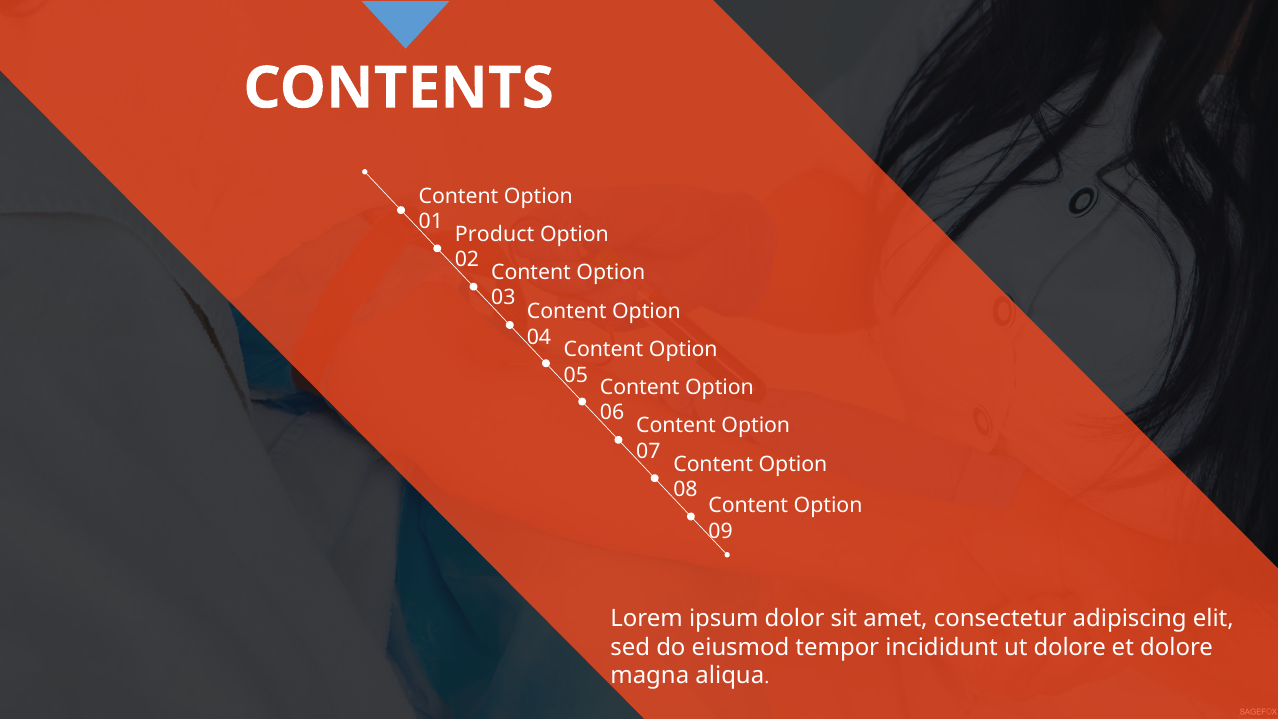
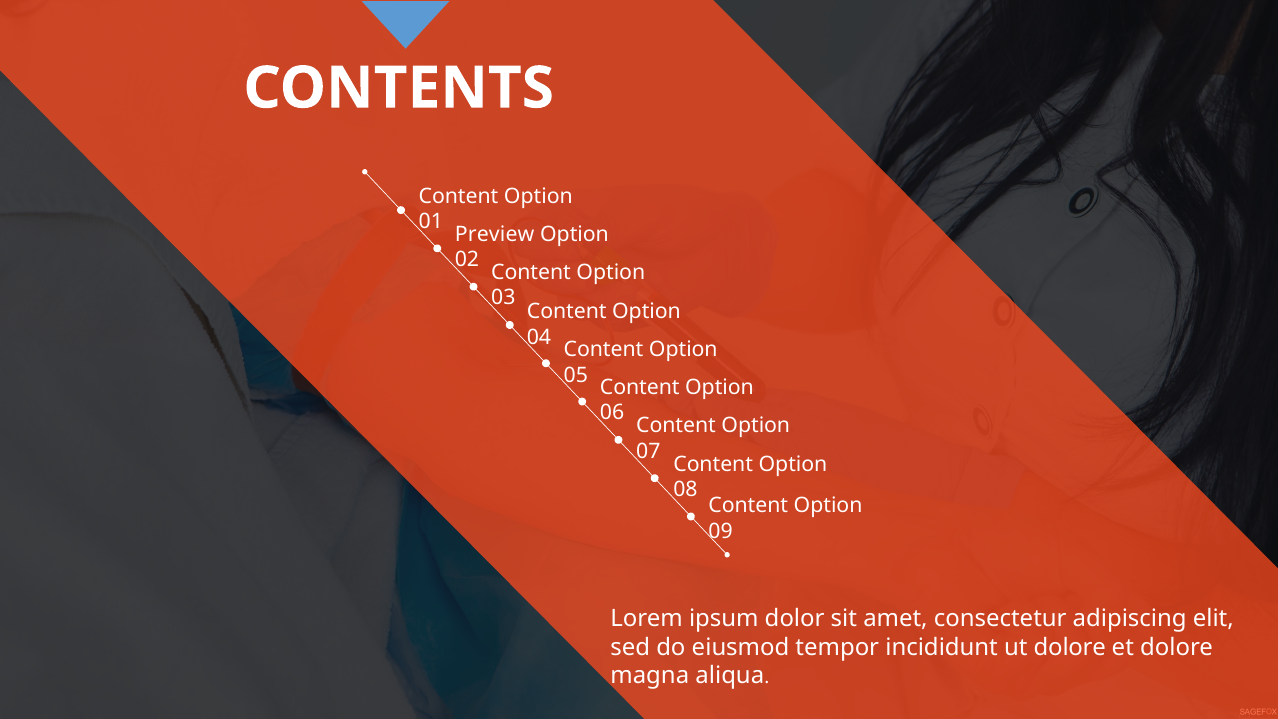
Product: Product -> Preview
